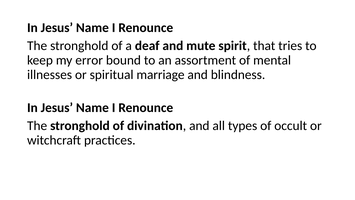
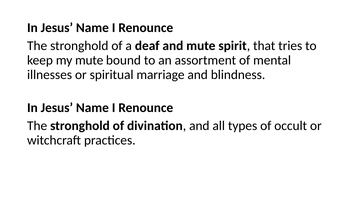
my error: error -> mute
